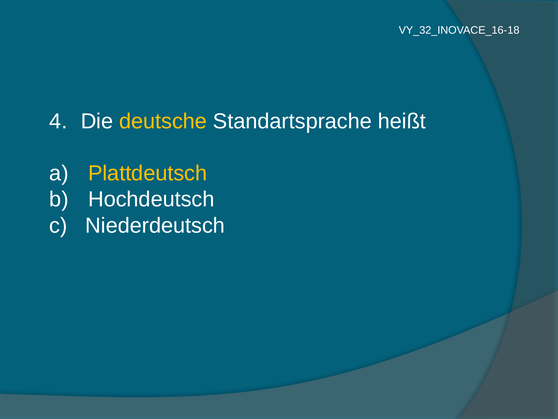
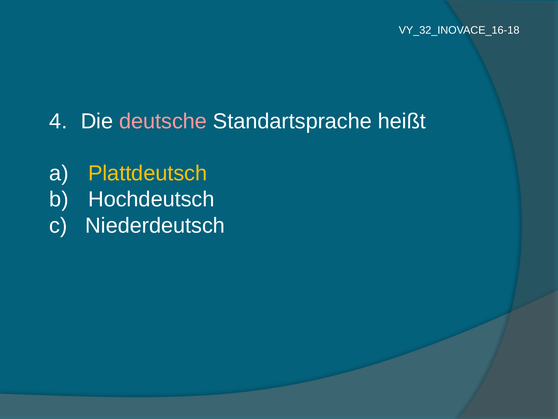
deutsche colour: yellow -> pink
